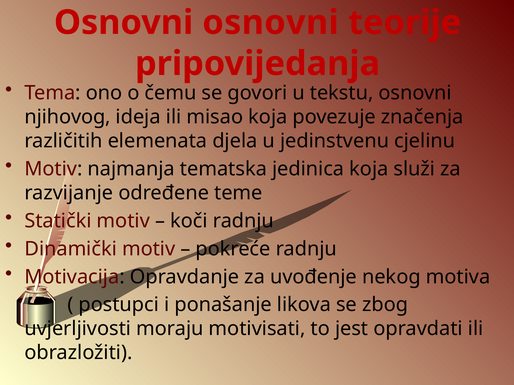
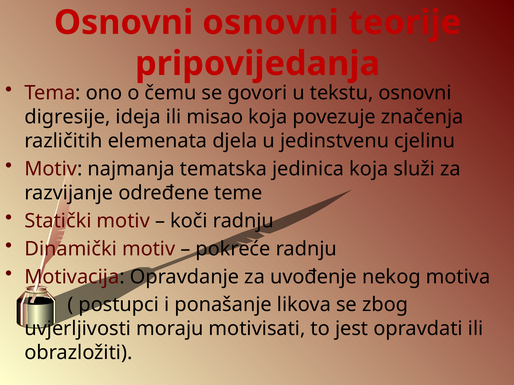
njihovog: njihovog -> digresije
